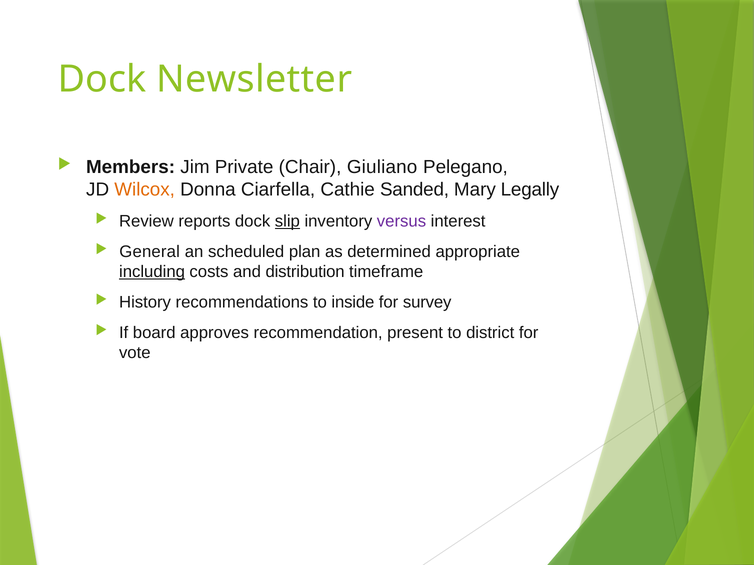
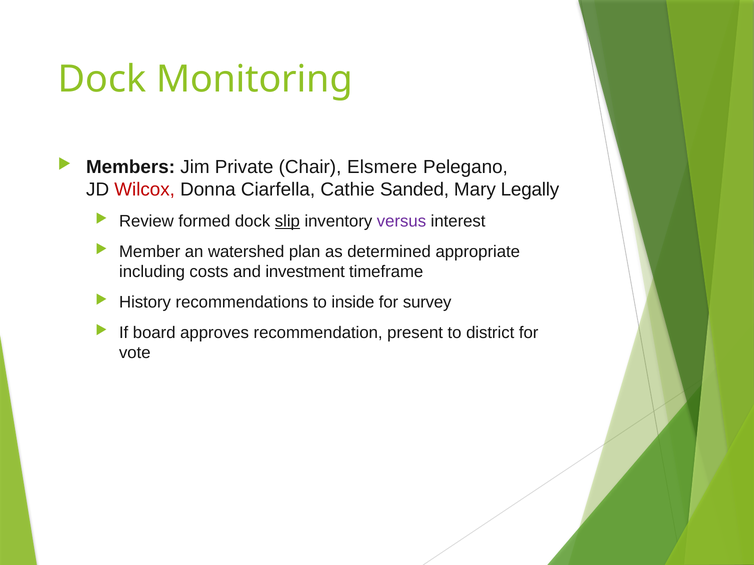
Newsletter: Newsletter -> Monitoring
Giuliano: Giuliano -> Elsmere
Wilcox colour: orange -> red
reports: reports -> formed
General: General -> Member
scheduled: scheduled -> watershed
including underline: present -> none
distribution: distribution -> investment
